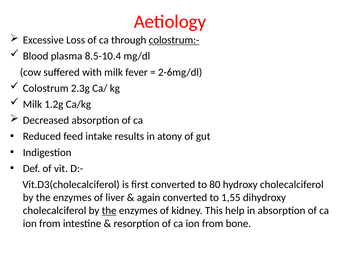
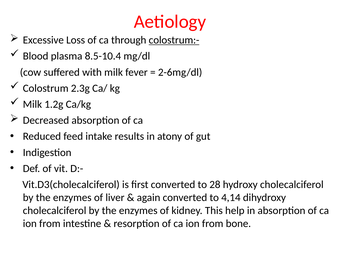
80: 80 -> 28
1,55: 1,55 -> 4,14
the at (109, 211) underline: present -> none
